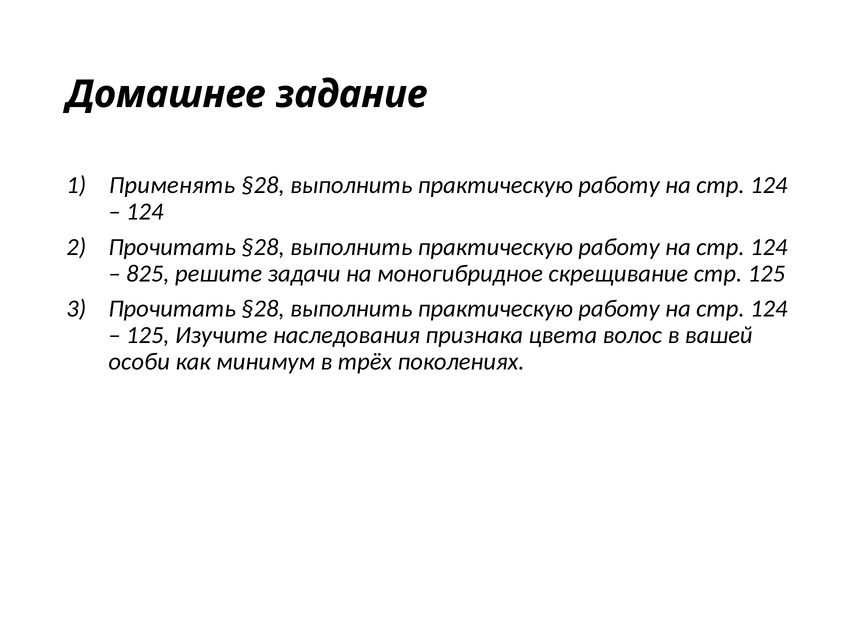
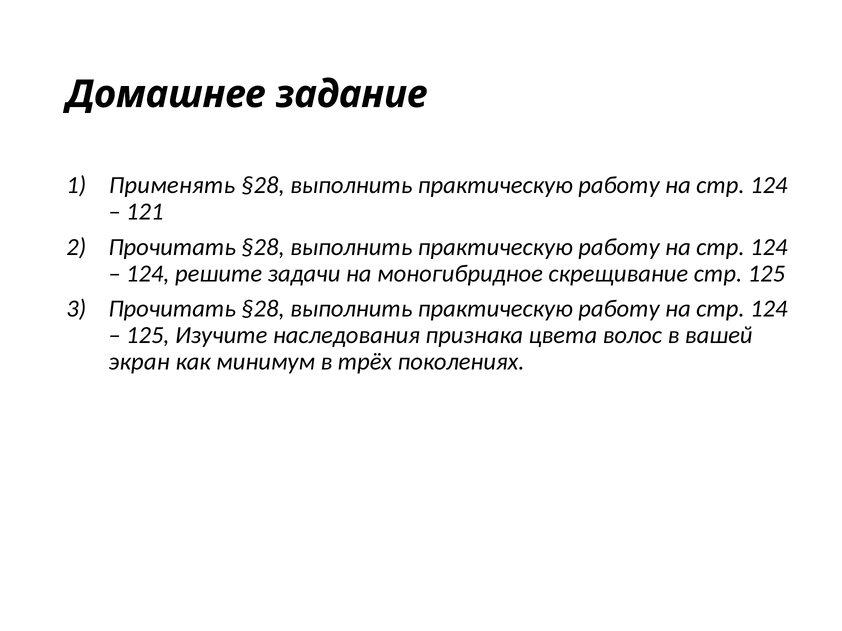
124 at (145, 212): 124 -> 121
825 at (148, 274): 825 -> 124
особи: особи -> экран
